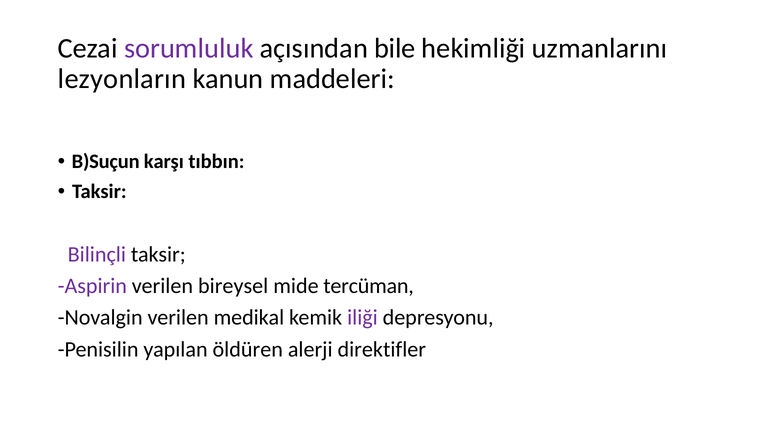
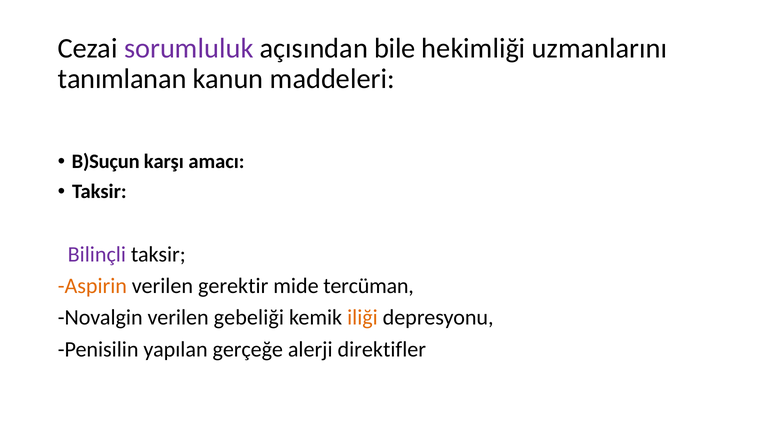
lezyonların: lezyonların -> tanımlanan
tıbbın: tıbbın -> amacı
Aspirin colour: purple -> orange
bireysel: bireysel -> gerektir
medikal: medikal -> gebeliği
iliği colour: purple -> orange
öldüren: öldüren -> gerçeğe
